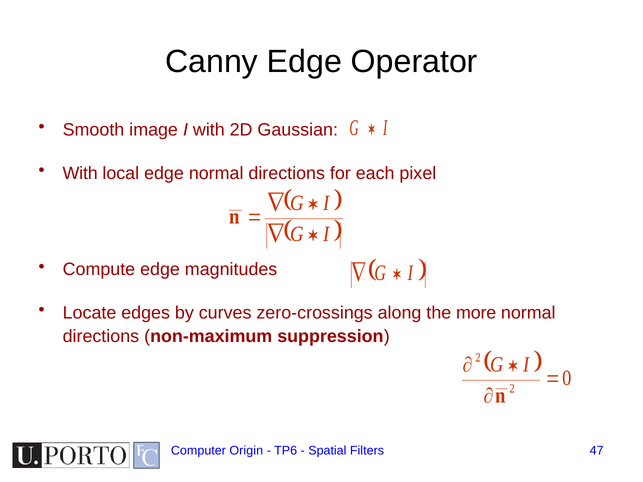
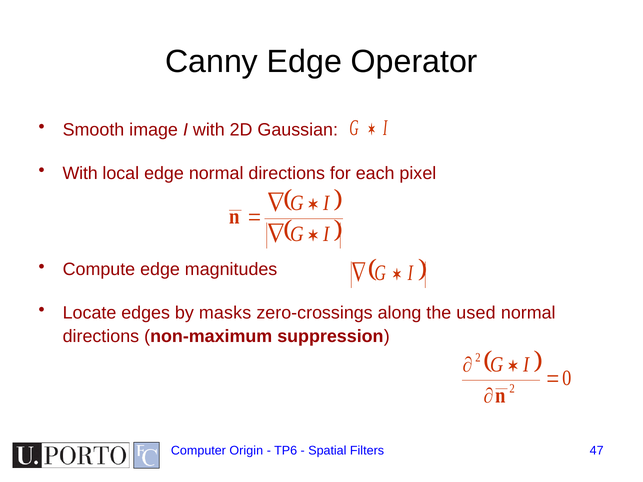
curves: curves -> masks
more: more -> used
